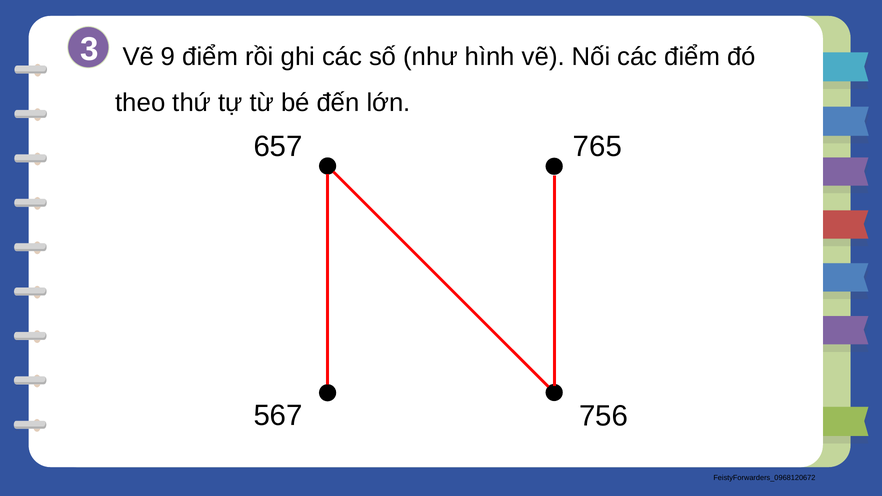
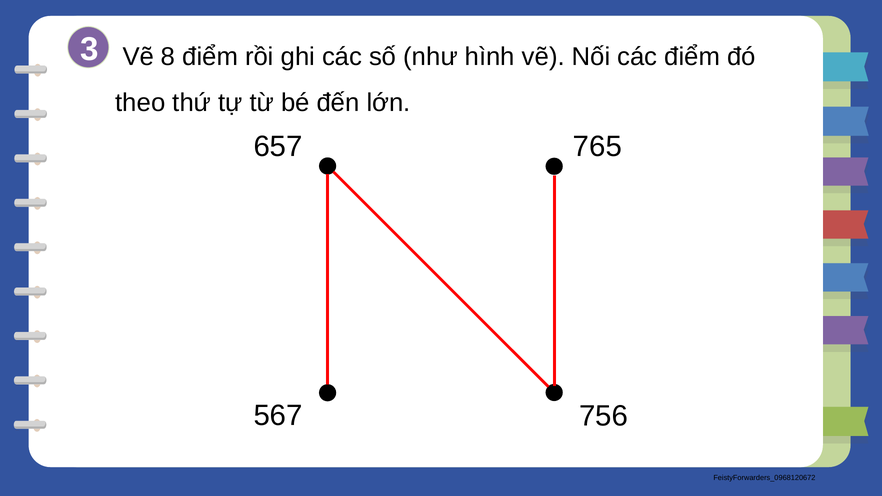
9: 9 -> 8
